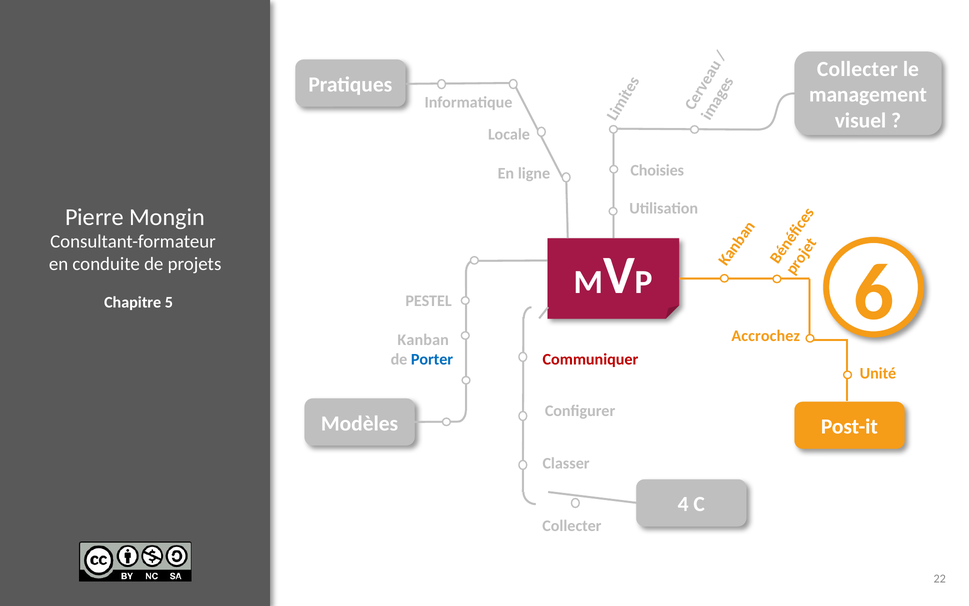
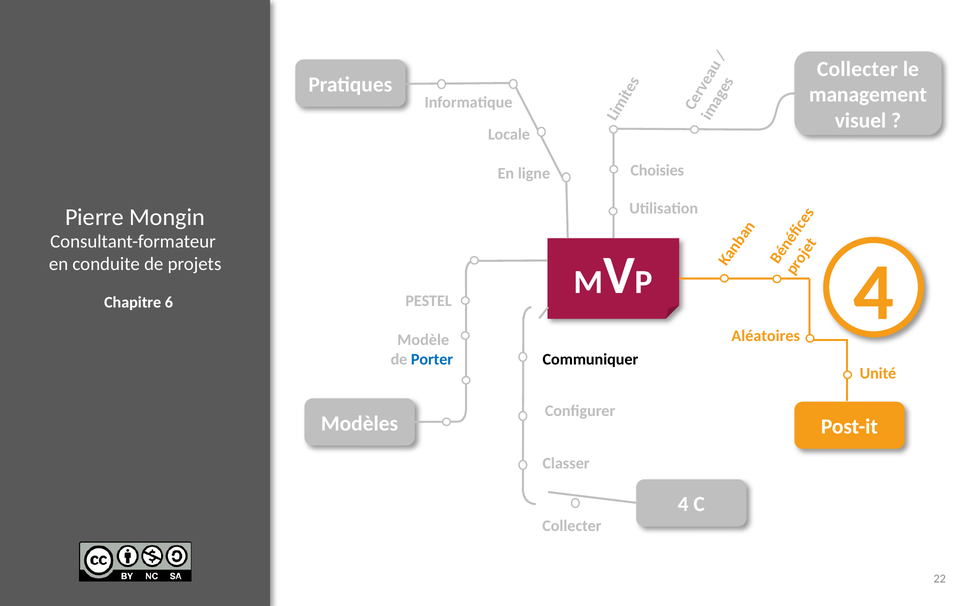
6 at (873, 293): 6 -> 4
5: 5 -> 6
Accrochez: Accrochez -> Aléatoires
Kanban: Kanban -> Modèle
Communiquer colour: red -> black
